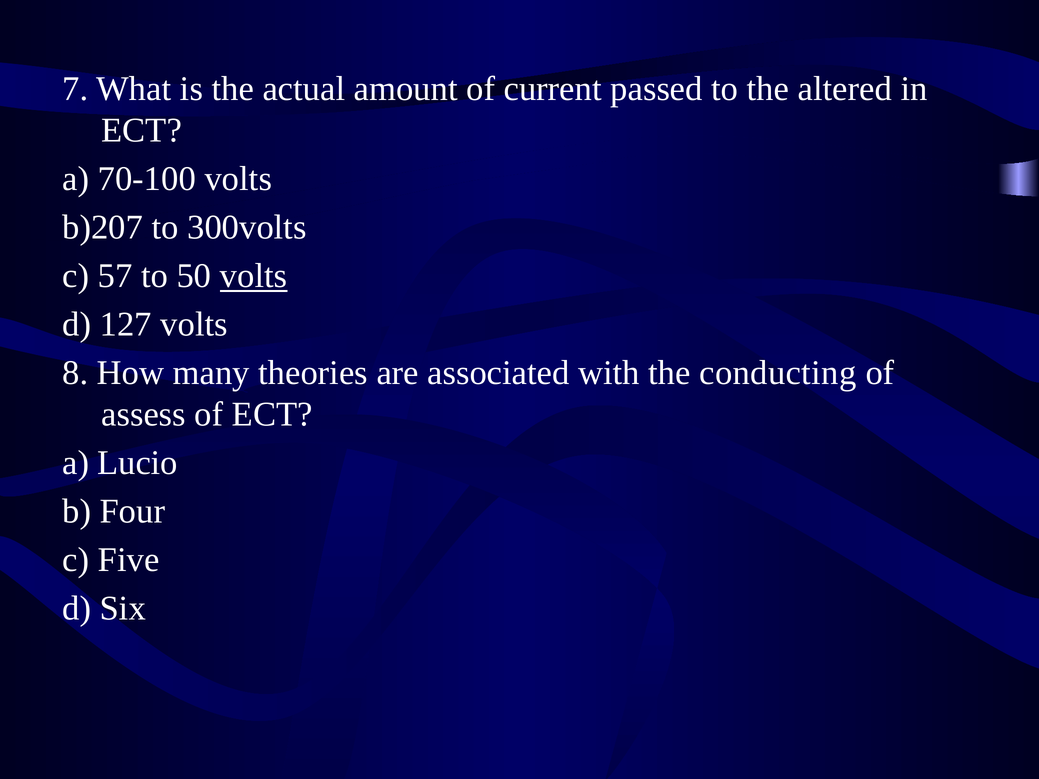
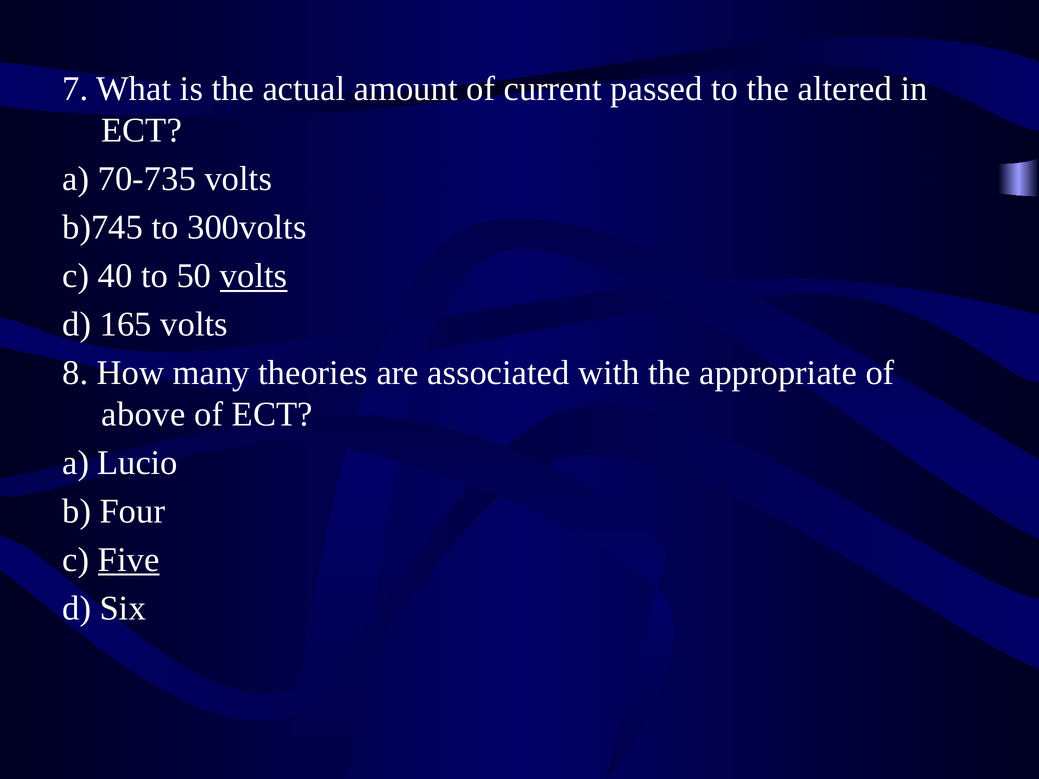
70-100: 70-100 -> 70-735
b)207: b)207 -> b)745
57: 57 -> 40
127: 127 -> 165
conducting: conducting -> appropriate
assess: assess -> above
Five underline: none -> present
